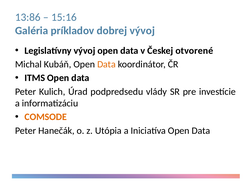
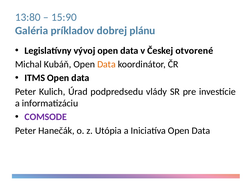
13:86: 13:86 -> 13:80
15:16: 15:16 -> 15:90
dobrej vývoj: vývoj -> plánu
COMSODE colour: orange -> purple
